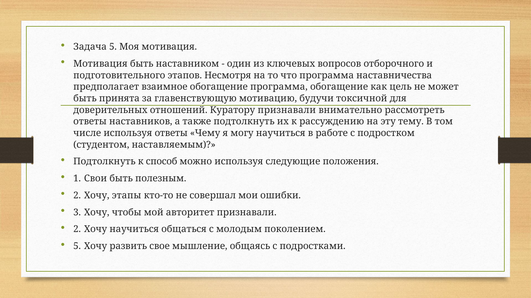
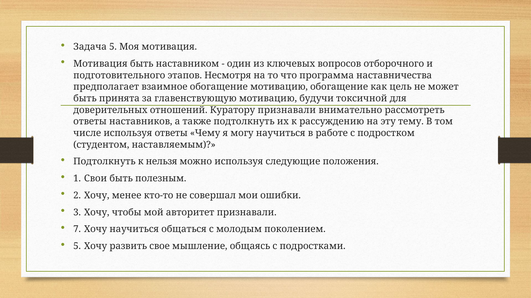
обогащение программа: программа -> мотивацию
способ: способ -> нельзя
этапы: этапы -> менее
2 at (77, 230): 2 -> 7
